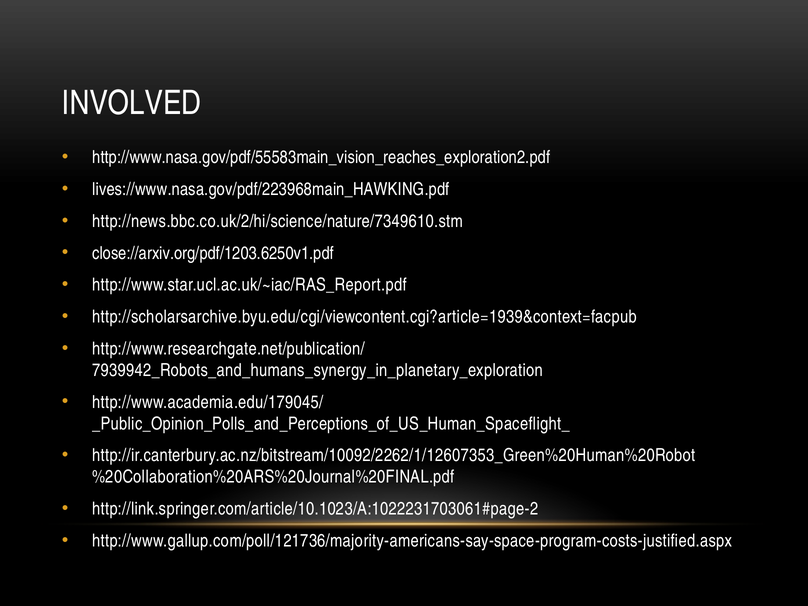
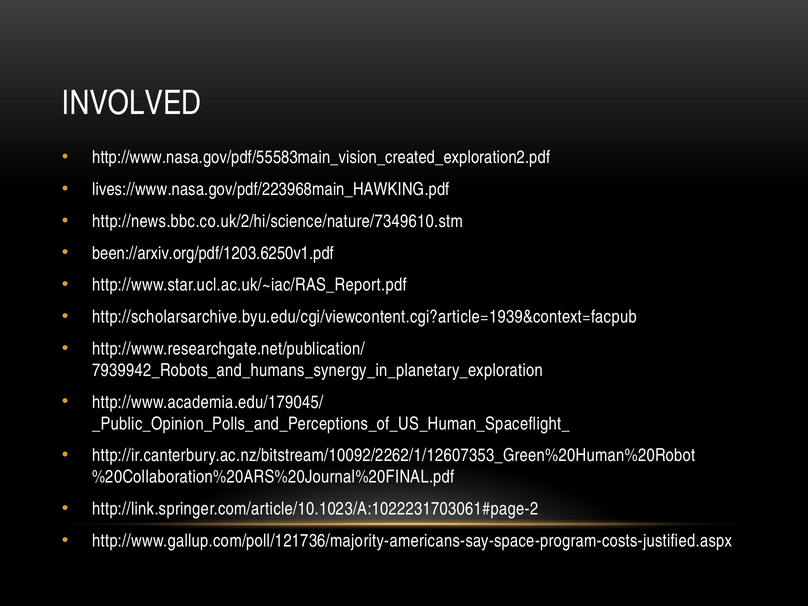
http://www.nasa.gov/pdf/55583main_vision_reaches_exploration2.pdf: http://www.nasa.gov/pdf/55583main_vision_reaches_exploration2.pdf -> http://www.nasa.gov/pdf/55583main_vision_created_exploration2.pdf
close://arxiv.org/pdf/1203.6250v1.pdf: close://arxiv.org/pdf/1203.6250v1.pdf -> been://arxiv.org/pdf/1203.6250v1.pdf
